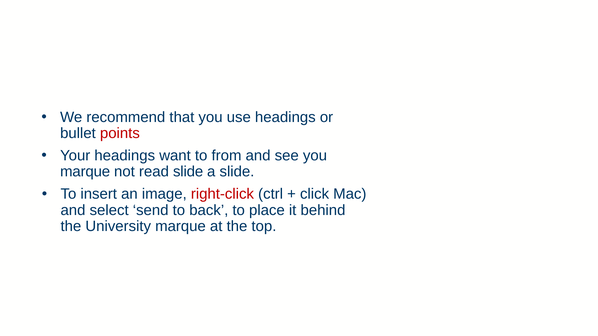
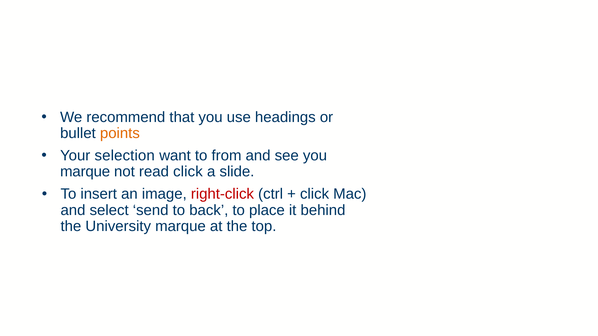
points colour: red -> orange
Your headings: headings -> selection
read slide: slide -> click
